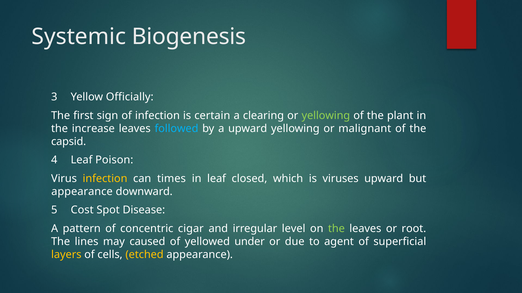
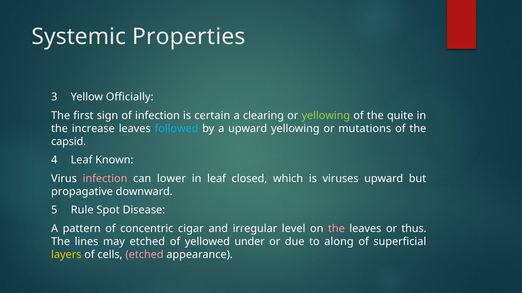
Biogenesis: Biogenesis -> Properties
plant: plant -> quite
malignant: malignant -> mutations
Poison: Poison -> Known
infection at (105, 179) colour: yellow -> pink
times: times -> lower
appearance at (82, 192): appearance -> propagative
Cost: Cost -> Rule
the at (336, 229) colour: light green -> pink
root: root -> thus
may caused: caused -> etched
agent: agent -> along
etched at (145, 255) colour: yellow -> pink
